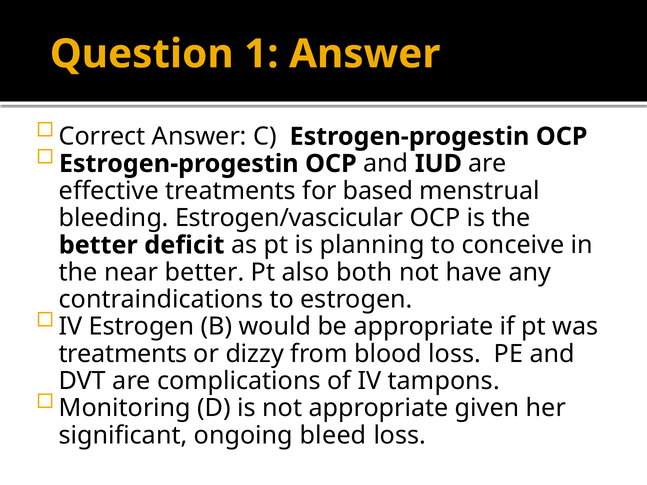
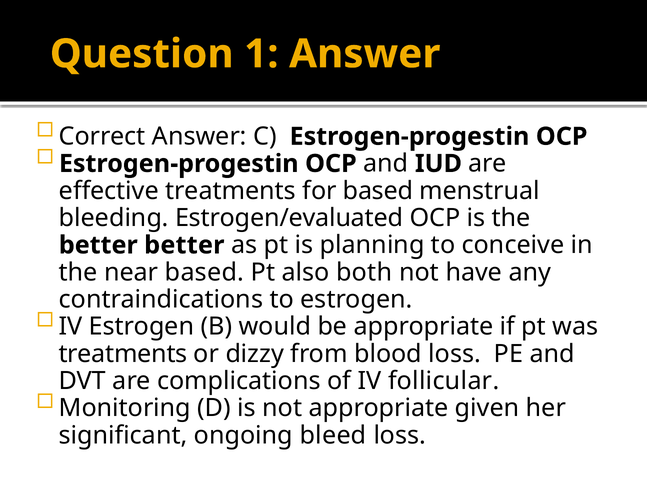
Estrogen/vascicular: Estrogen/vascicular -> Estrogen/evaluated
better deficit: deficit -> better
near better: better -> based
tampons: tampons -> follicular
